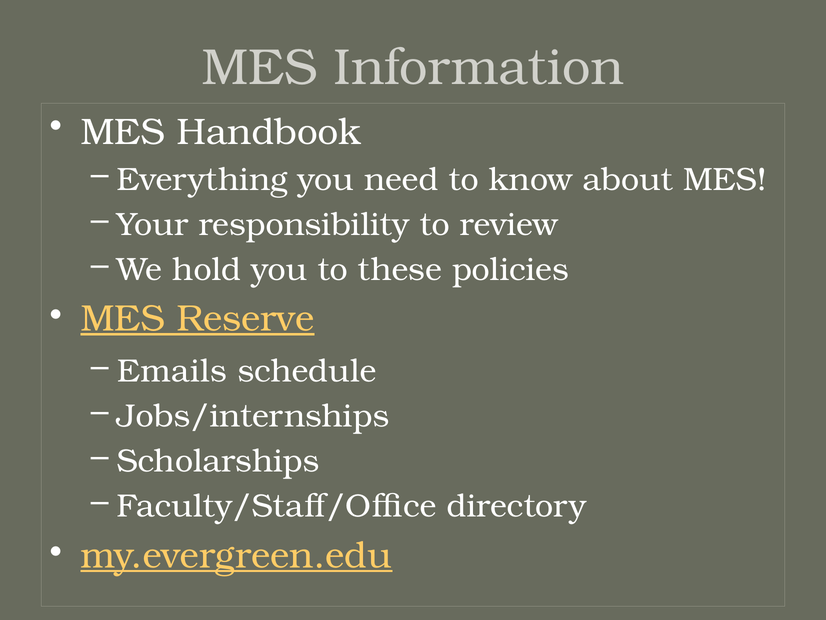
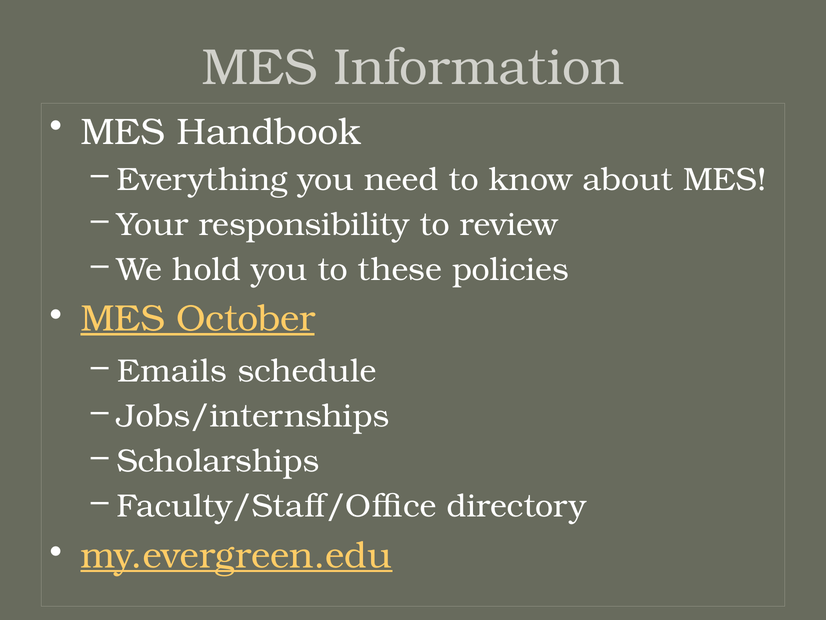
Reserve: Reserve -> October
